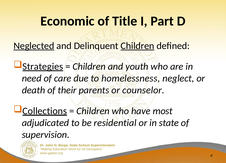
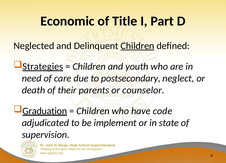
Neglected underline: present -> none
homelessness: homelessness -> postsecondary
Collections: Collections -> Graduation
most: most -> code
residential: residential -> implement
